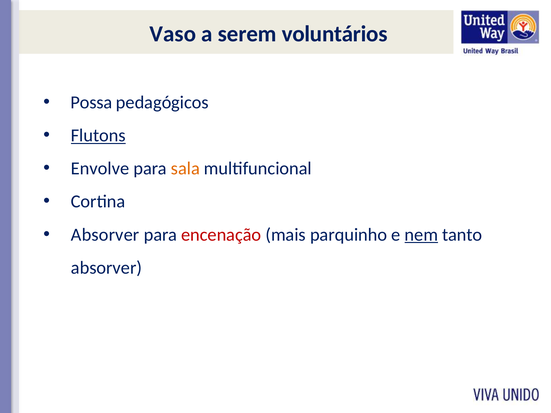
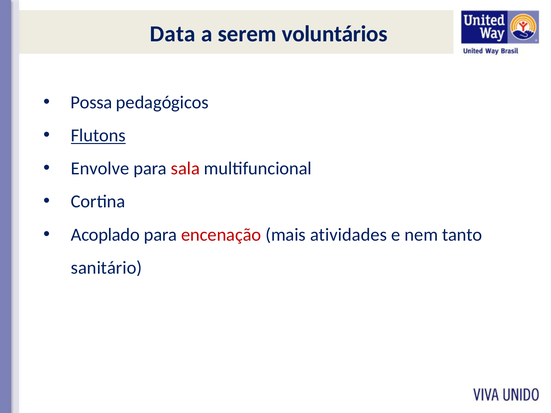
Vaso: Vaso -> Data
sala colour: orange -> red
Absorver at (105, 235): Absorver -> Acoplado
parquinho: parquinho -> atividades
nem underline: present -> none
absorver at (106, 268): absorver -> sanitário
